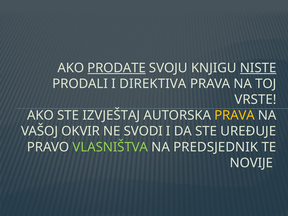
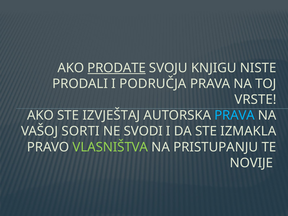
NISTE underline: present -> none
DIREKTIVA: DIREKTIVA -> PODRUČJA
PRAVA at (235, 115) colour: yellow -> light blue
OKVIR: OKVIR -> SORTI
UREĐUJE: UREĐUJE -> IZMAKLA
PREDSJEDNIK: PREDSJEDNIK -> PRISTUPANJU
